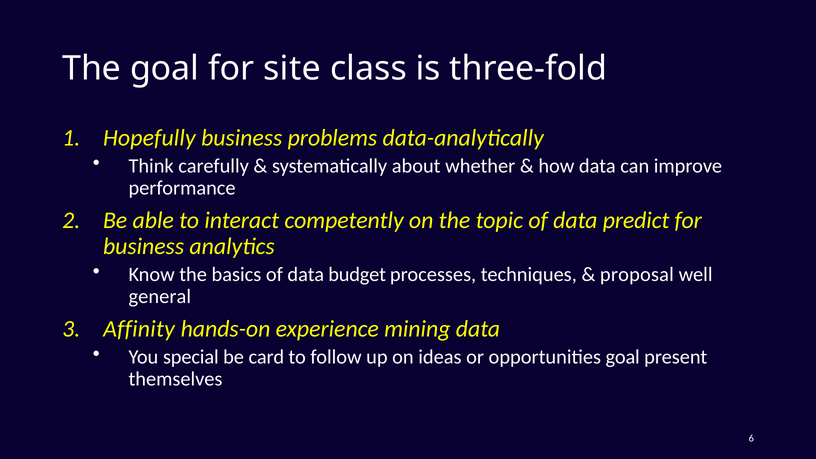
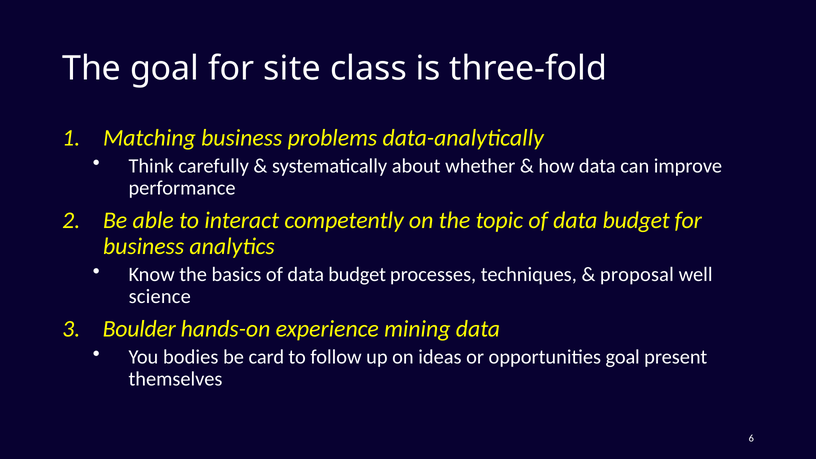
Hopefully: Hopefully -> Matching
topic of data predict: predict -> budget
general: general -> science
Affinity: Affinity -> Boulder
special: special -> bodies
